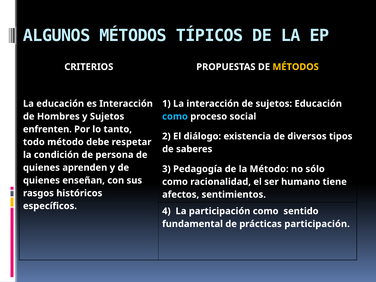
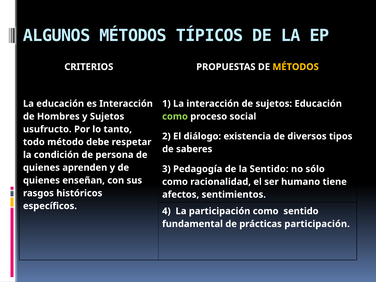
como at (175, 116) colour: light blue -> light green
enfrenten: enfrenten -> usufructo
la Método: Método -> Sentido
